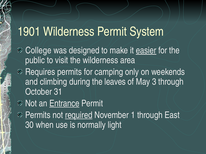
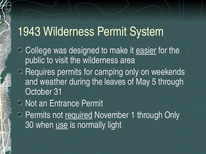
1901: 1901 -> 1943
climbing: climbing -> weather
3: 3 -> 5
Entrance underline: present -> none
through East: East -> Only
use underline: none -> present
